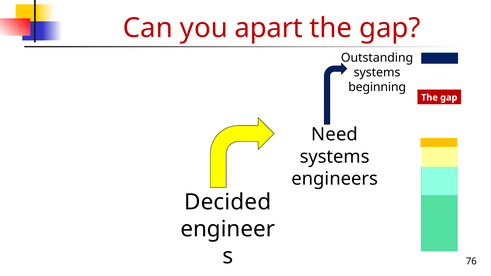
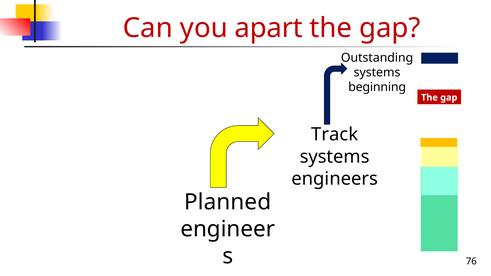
Need: Need -> Track
Decided: Decided -> Planned
